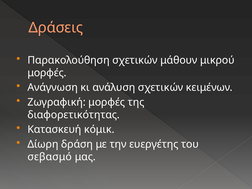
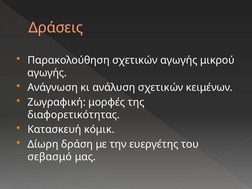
σχετικών μάθουν: μάθουν -> αγωγής
μορφές at (47, 73): μορφές -> αγωγής
